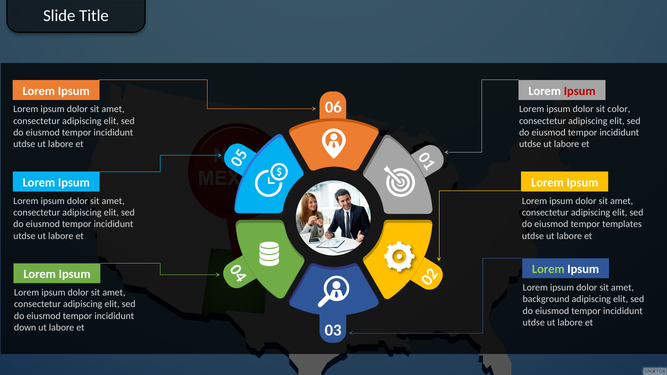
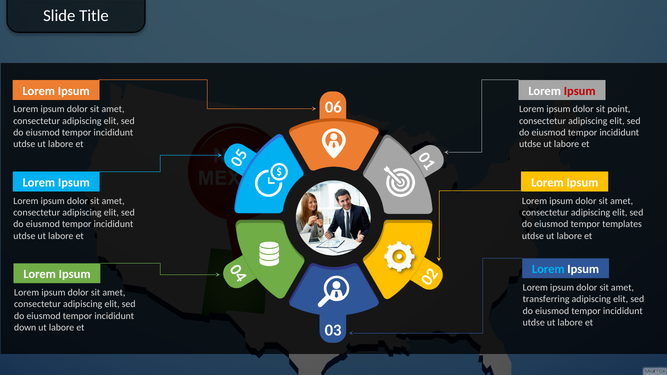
color: color -> point
Lorem at (548, 269) colour: light green -> light blue
background: background -> transferring
